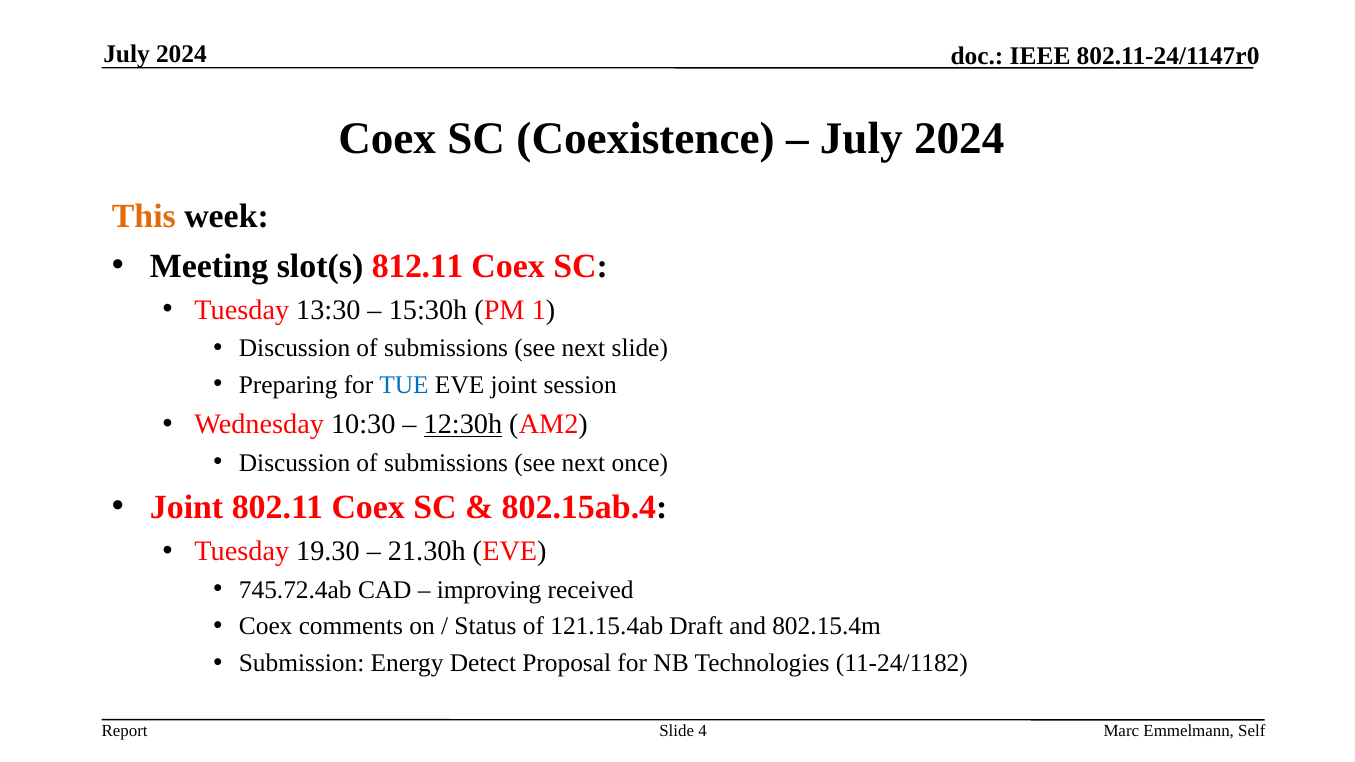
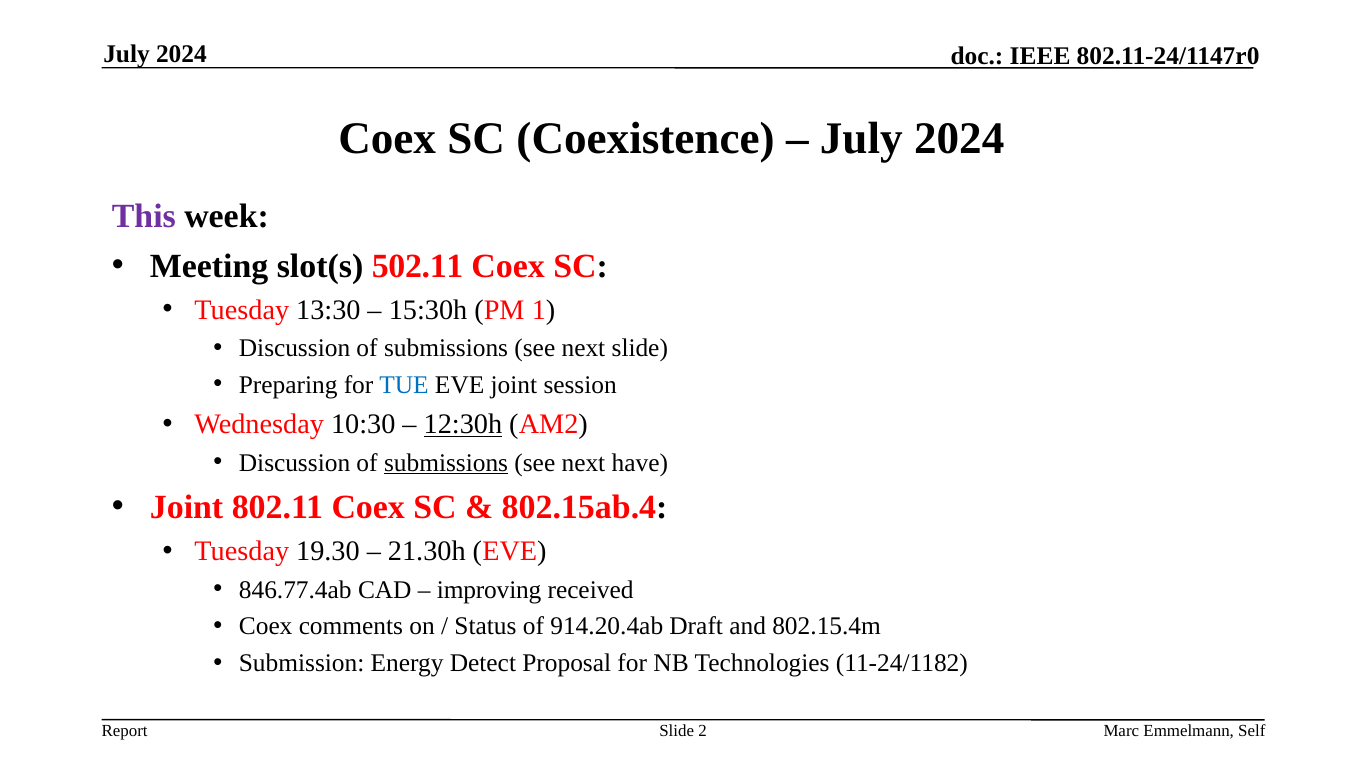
This colour: orange -> purple
812.11: 812.11 -> 502.11
submissions at (446, 463) underline: none -> present
once: once -> have
745.72.4ab: 745.72.4ab -> 846.77.4ab
121.15.4ab: 121.15.4ab -> 914.20.4ab
4: 4 -> 2
